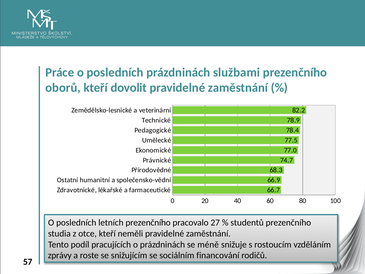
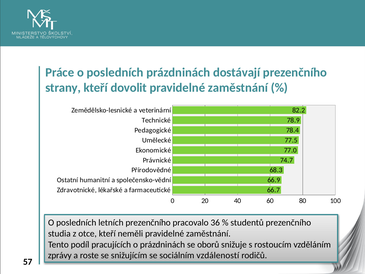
službami: službami -> dostávají
oborů: oborů -> strany
27: 27 -> 36
méně: méně -> oborů
financování: financování -> vzdáleností
